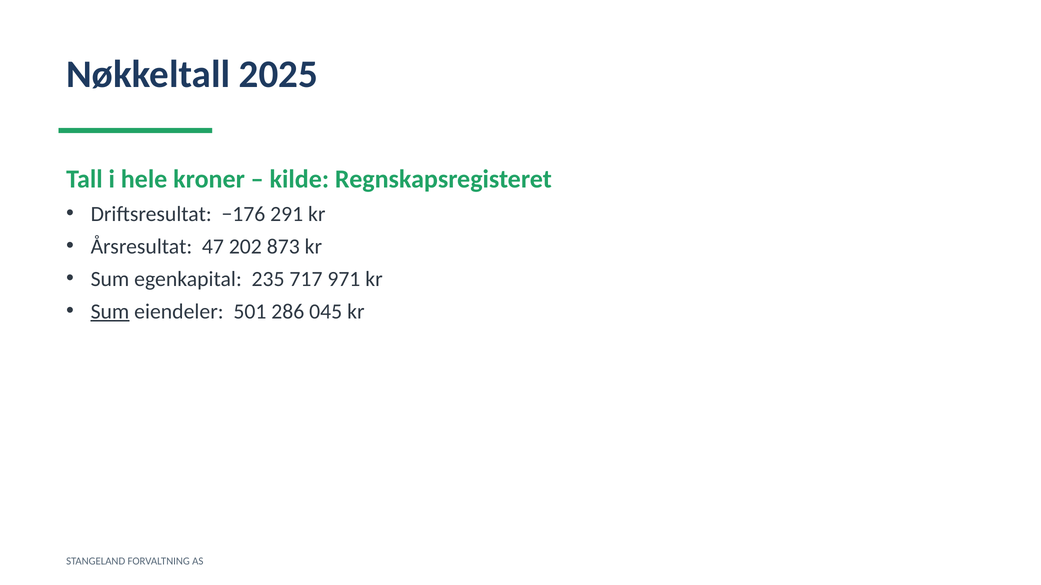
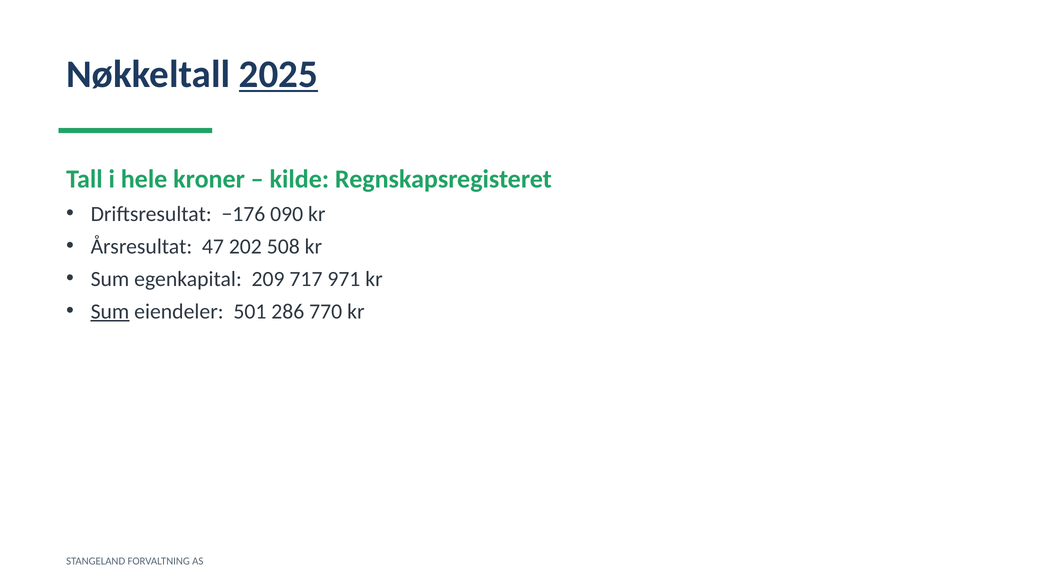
2025 underline: none -> present
291: 291 -> 090
873: 873 -> 508
235: 235 -> 209
045: 045 -> 770
